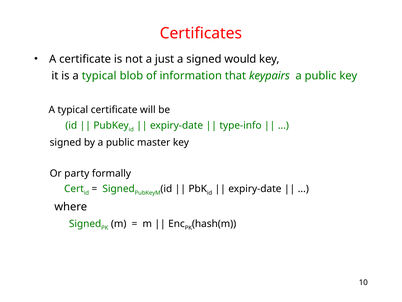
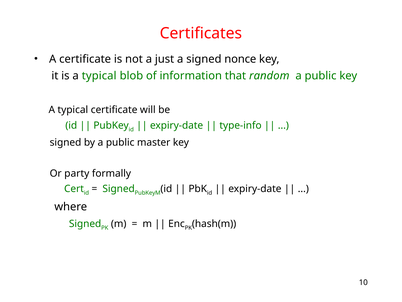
would: would -> nonce
keypairs: keypairs -> random
